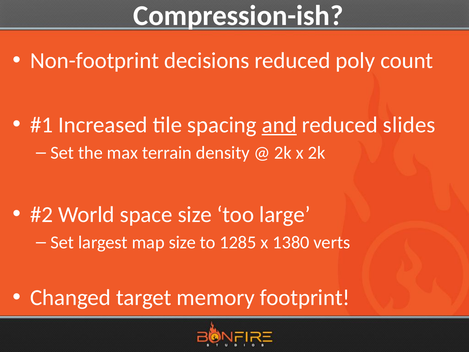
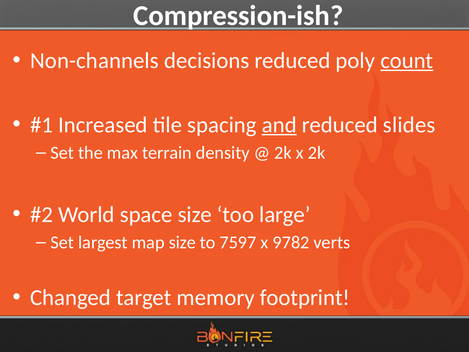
Non-footprint: Non-footprint -> Non-channels
count underline: none -> present
1285: 1285 -> 7597
1380: 1380 -> 9782
